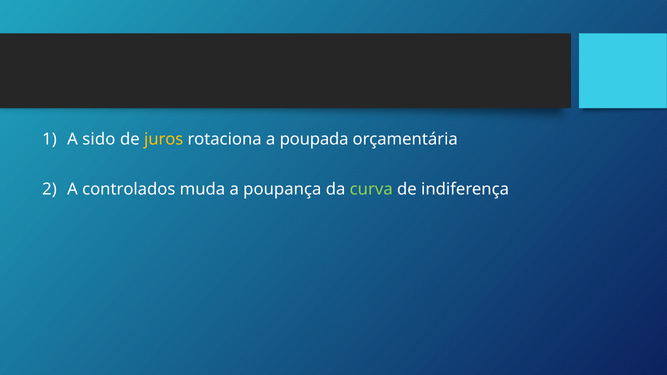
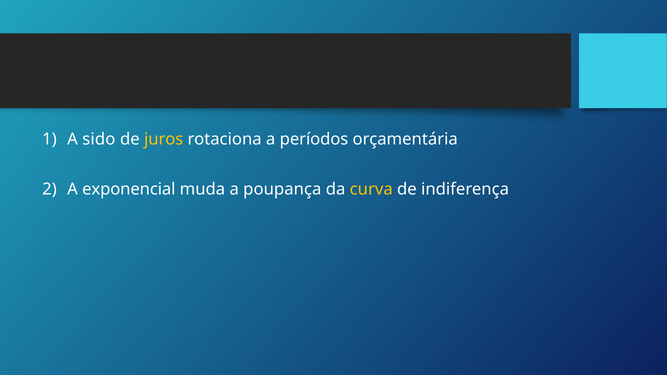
poupada: poupada -> períodos
controlados: controlados -> exponencial
curva colour: light green -> yellow
